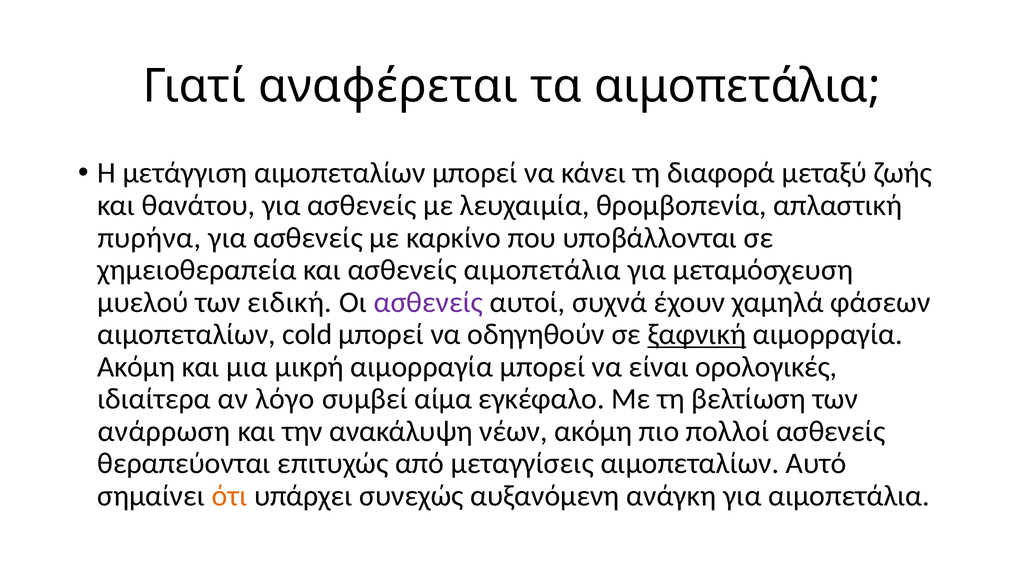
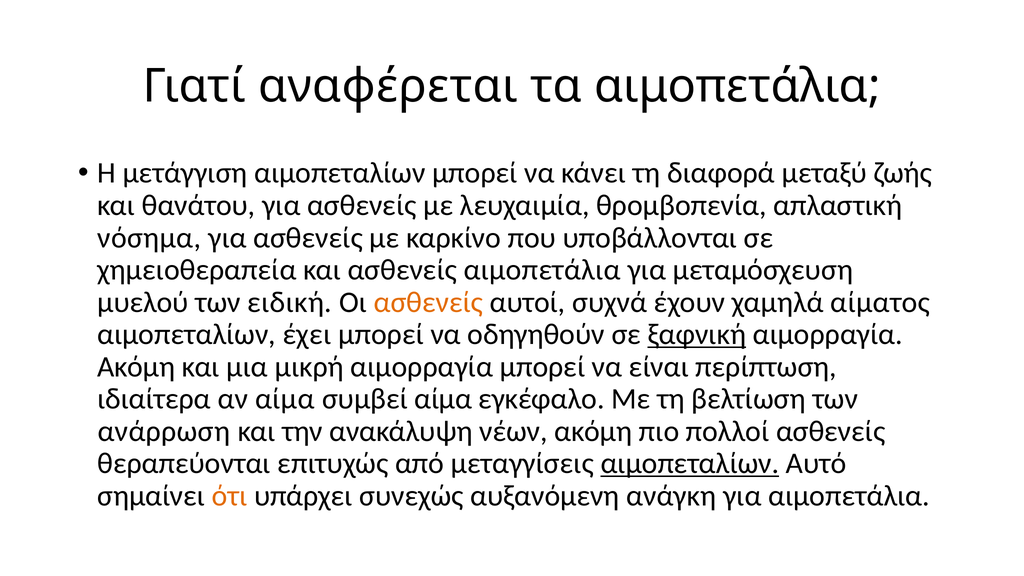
πυρήνα: πυρήνα -> νόσημα
ασθενείς at (428, 302) colour: purple -> orange
φάσεων: φάσεων -> αίματος
cold: cold -> έχει
ορολογικές: ορολογικές -> περίπτωση
αν λόγο: λόγο -> αίμα
αιμοπεταλίων at (690, 463) underline: none -> present
